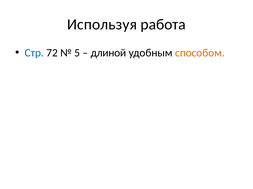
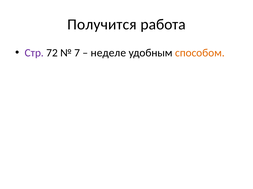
Используя: Используя -> Получится
Стр colour: blue -> purple
5: 5 -> 7
длиной: длиной -> неделе
